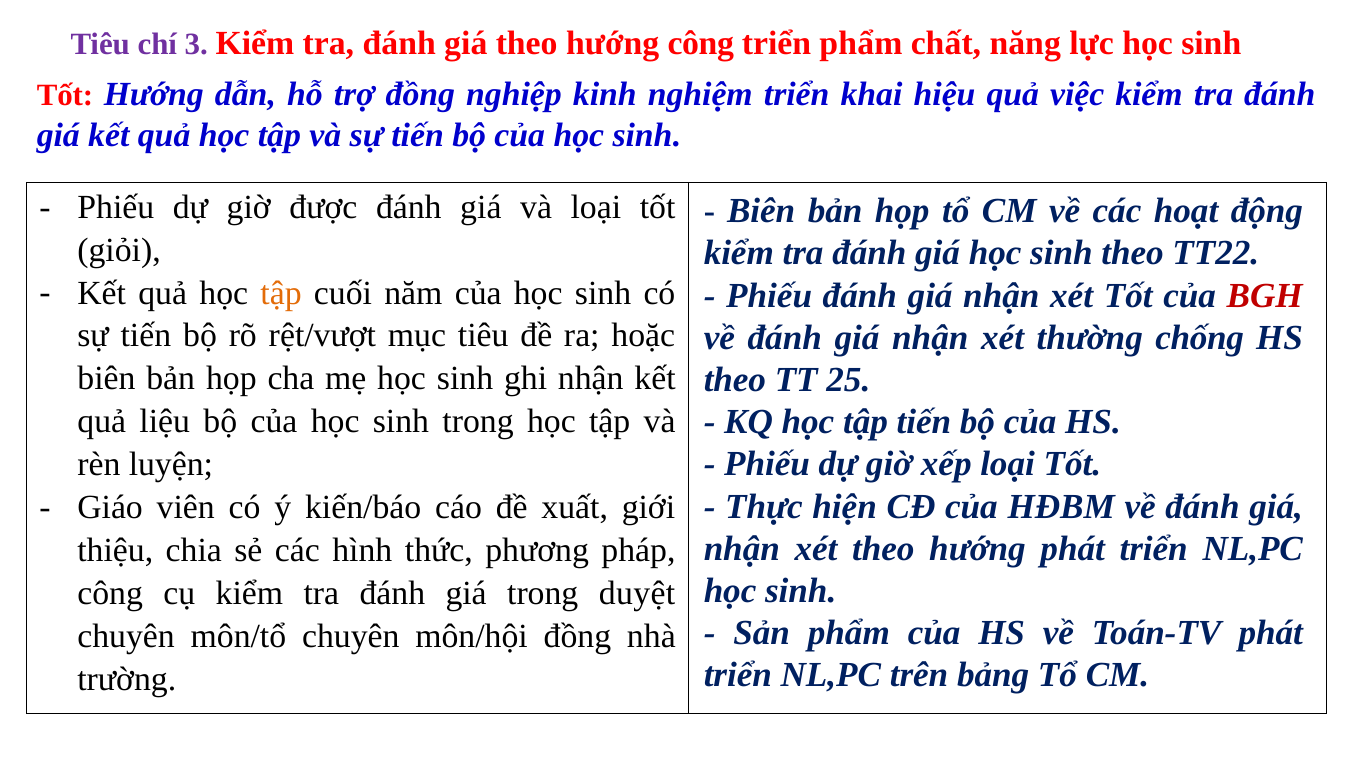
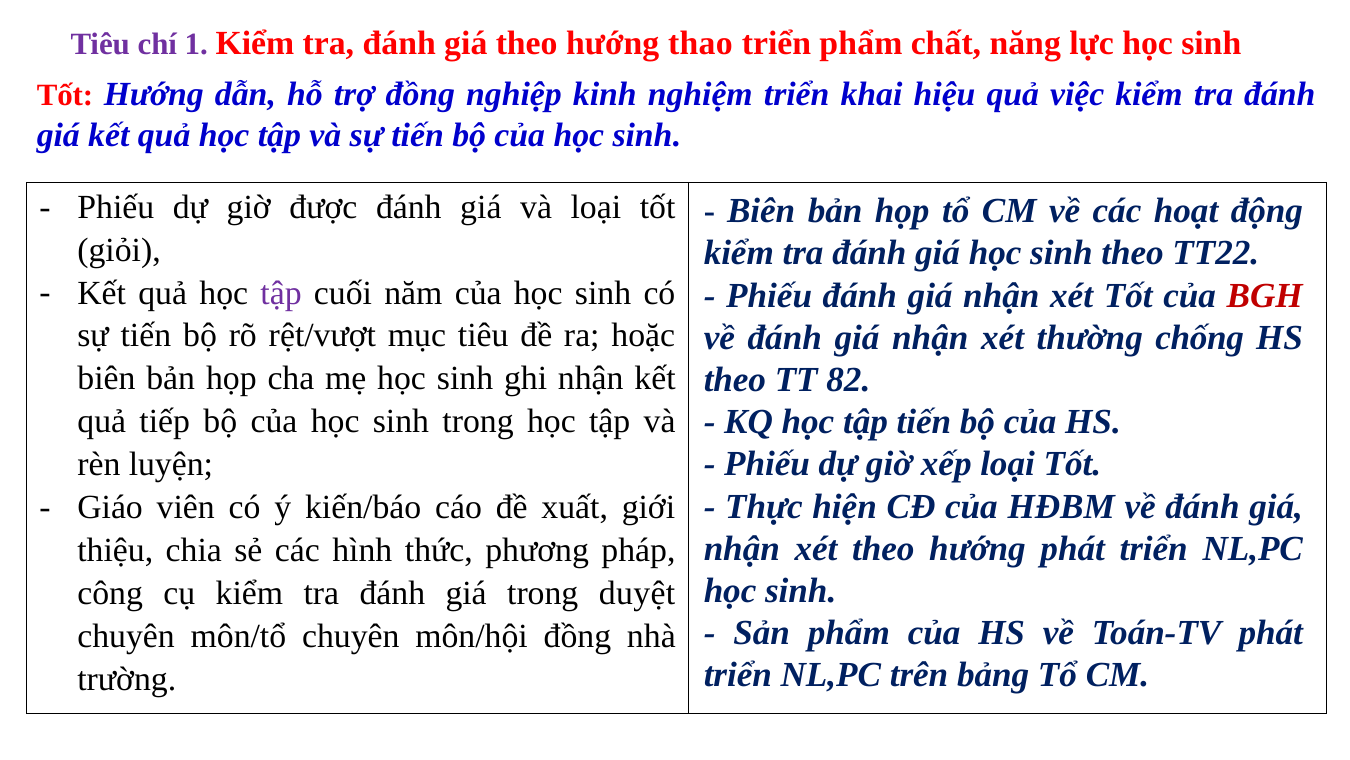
3: 3 -> 1
hướng công: công -> thao
tập at (281, 293) colour: orange -> purple
25: 25 -> 82
liệu: liệu -> tiếp
